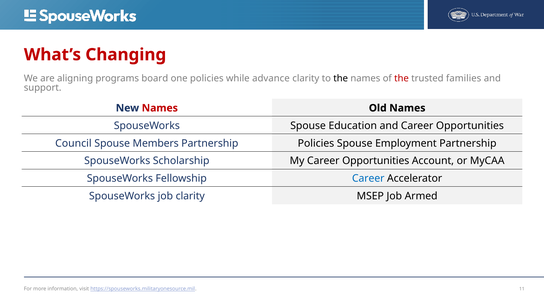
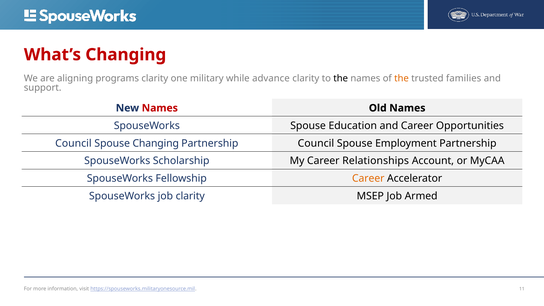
programs board: board -> clarity
one policies: policies -> military
the at (402, 78) colour: red -> orange
Spouse Members: Members -> Changing
Partnership Policies: Policies -> Council
My Career Opportunities: Opportunities -> Relationships
Career at (368, 178) colour: blue -> orange
